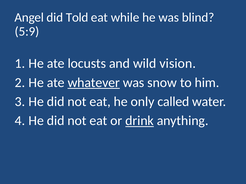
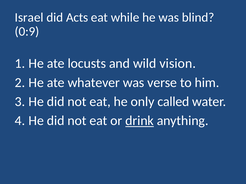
Angel: Angel -> Israel
Told: Told -> Acts
5:9: 5:9 -> 0:9
whatever underline: present -> none
snow: snow -> verse
